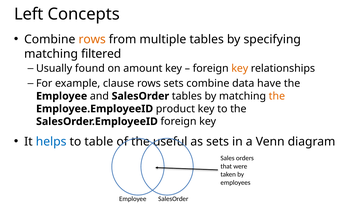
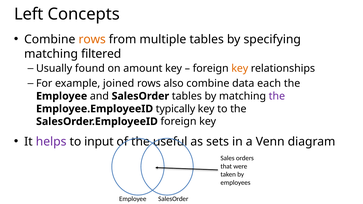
clause: clause -> joined
rows sets: sets -> also
have: have -> each
the at (277, 96) colour: orange -> purple
product: product -> typically
helps colour: blue -> purple
table: table -> input
